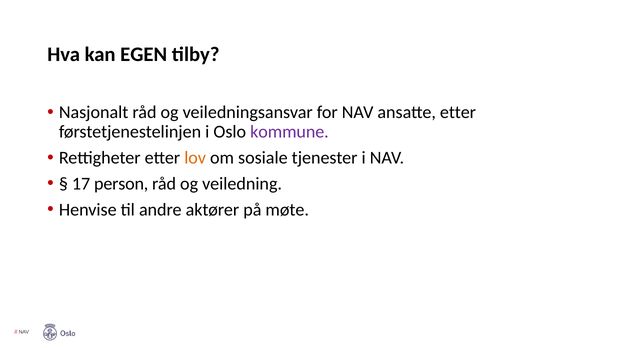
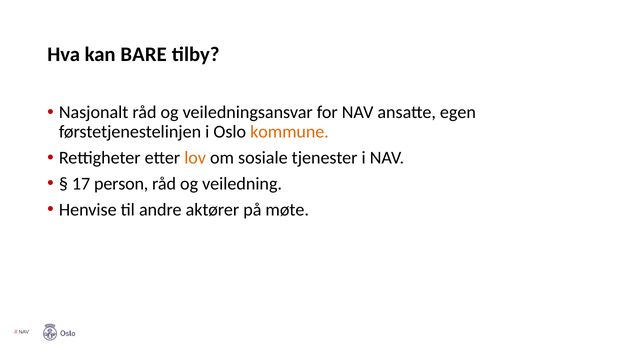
EGEN: EGEN -> BARE
ansatte etter: etter -> egen
kommune colour: purple -> orange
